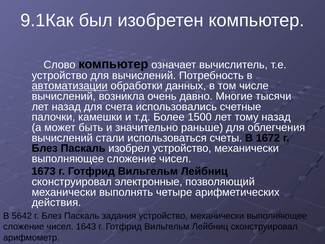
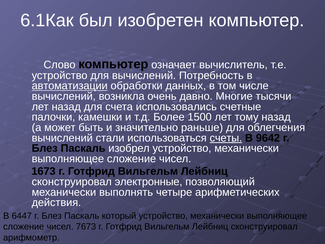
9.1Как: 9.1Как -> 6.1Как
счеты underline: none -> present
1672: 1672 -> 9642
5642: 5642 -> 6447
задания: задания -> который
1643: 1643 -> 7673
